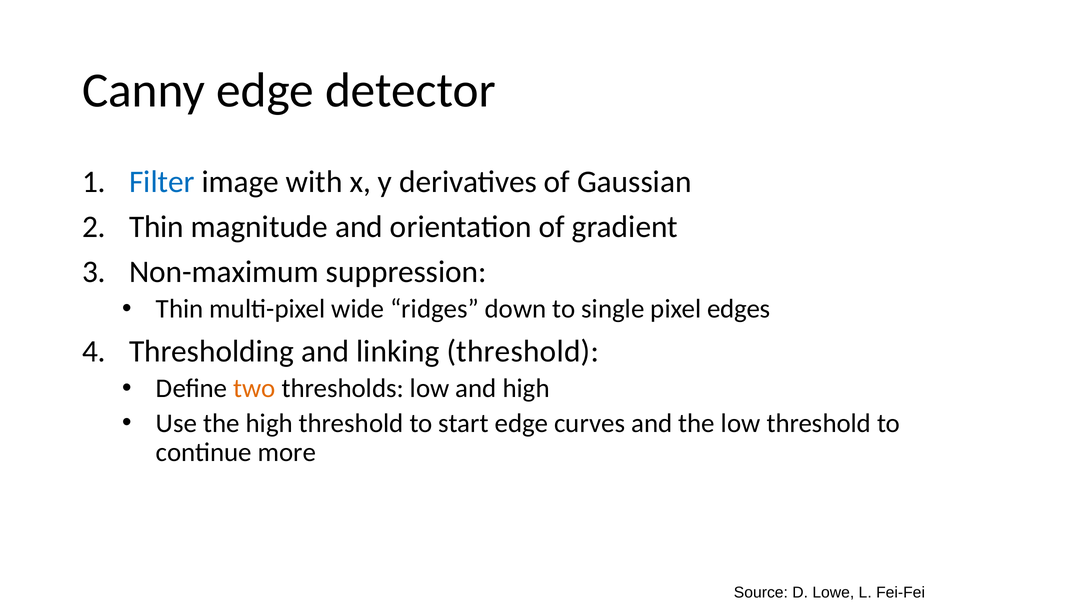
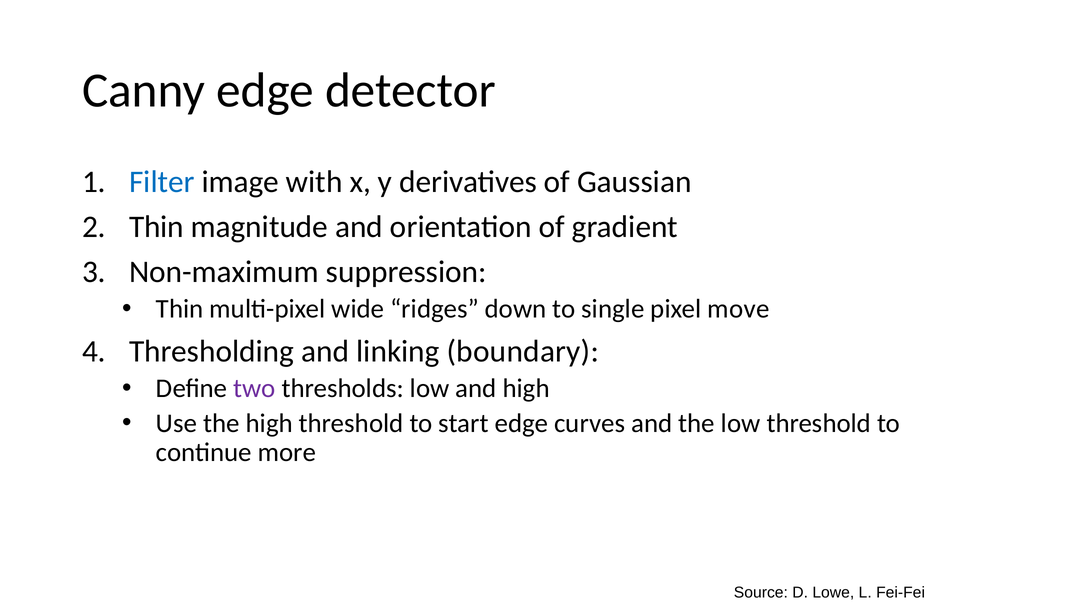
edges: edges -> move
linking threshold: threshold -> boundary
two colour: orange -> purple
